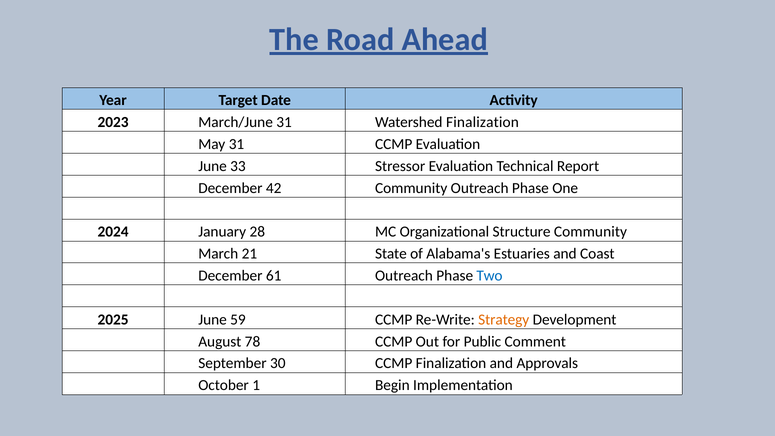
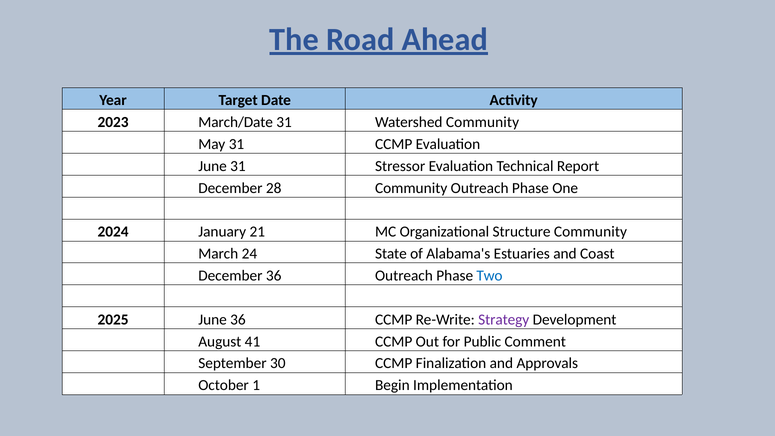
March/June: March/June -> March/Date
Watershed Finalization: Finalization -> Community
June 33: 33 -> 31
42: 42 -> 28
28: 28 -> 21
21: 21 -> 24
December 61: 61 -> 36
June 59: 59 -> 36
Strategy colour: orange -> purple
78: 78 -> 41
